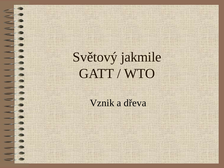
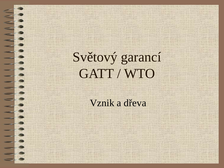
jakmile: jakmile -> garancí
